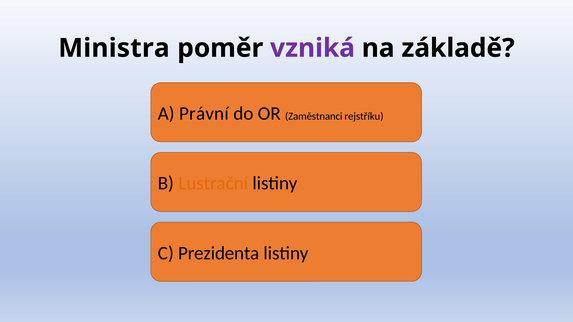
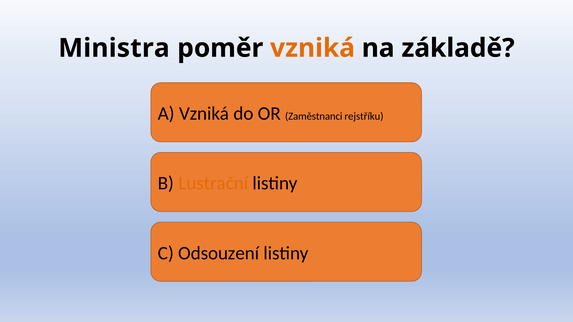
vzniká at (313, 48) colour: purple -> orange
A Právní: Právní -> Vzniká
Prezidenta: Prezidenta -> Odsouzení
